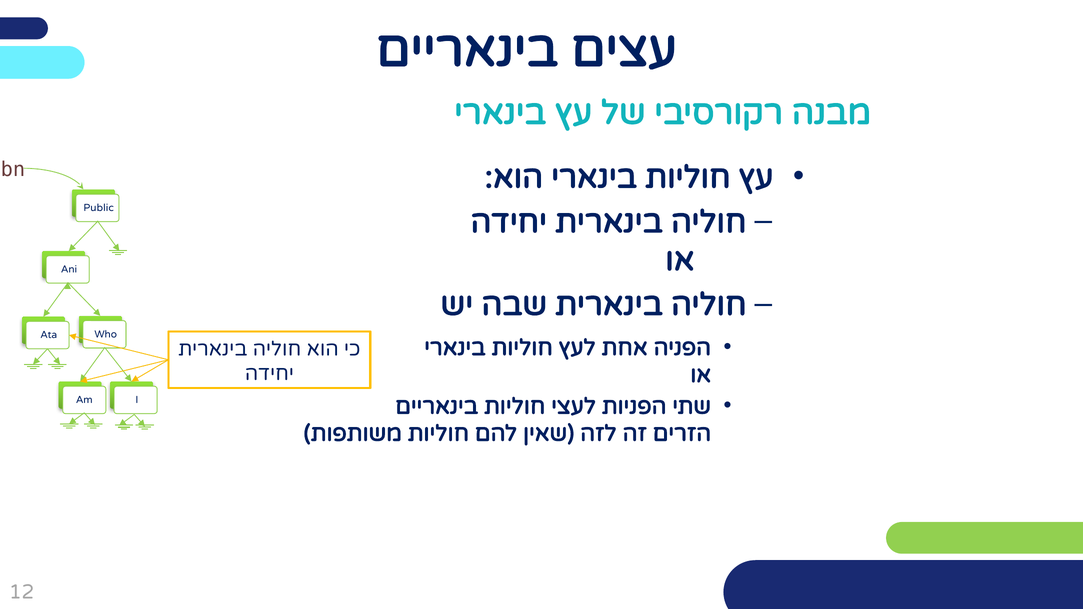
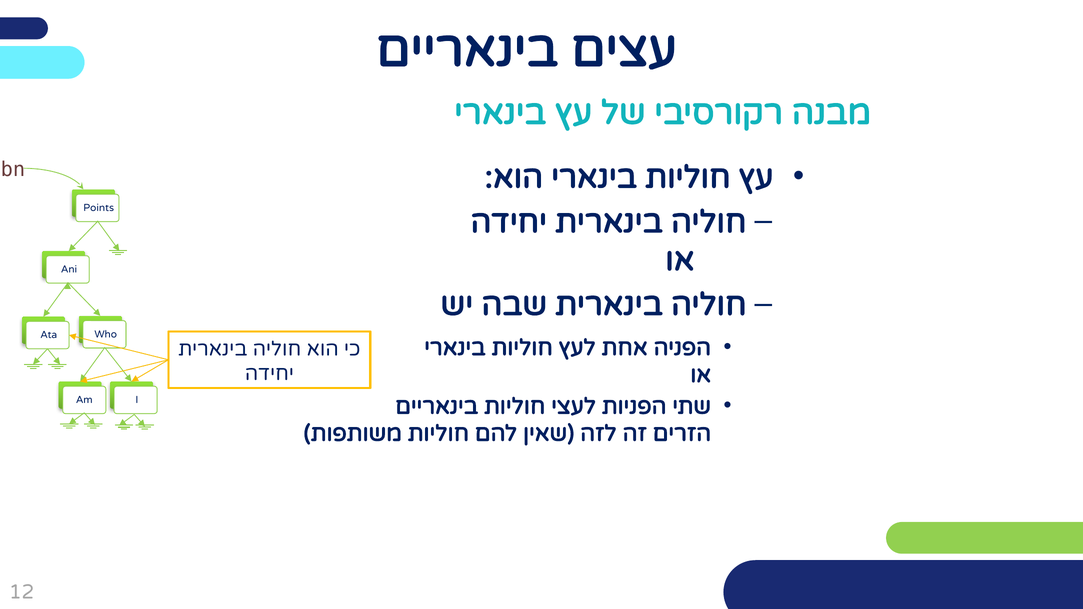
Public: Public -> Points
